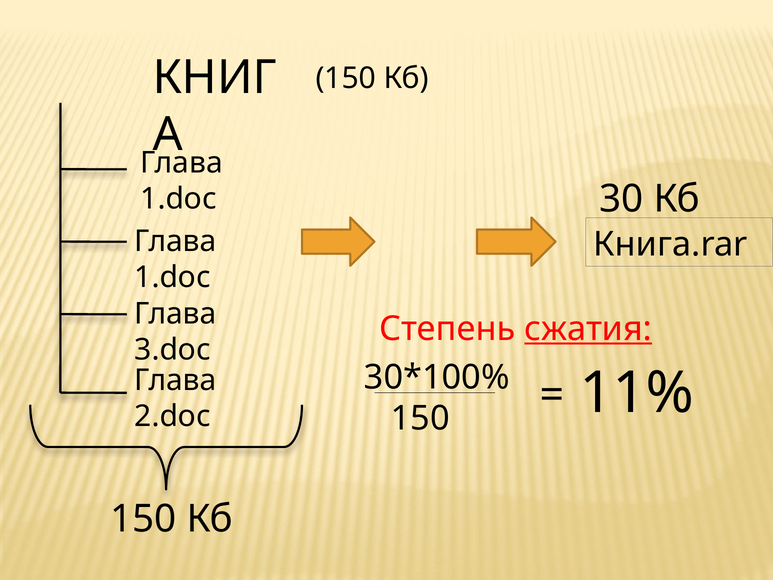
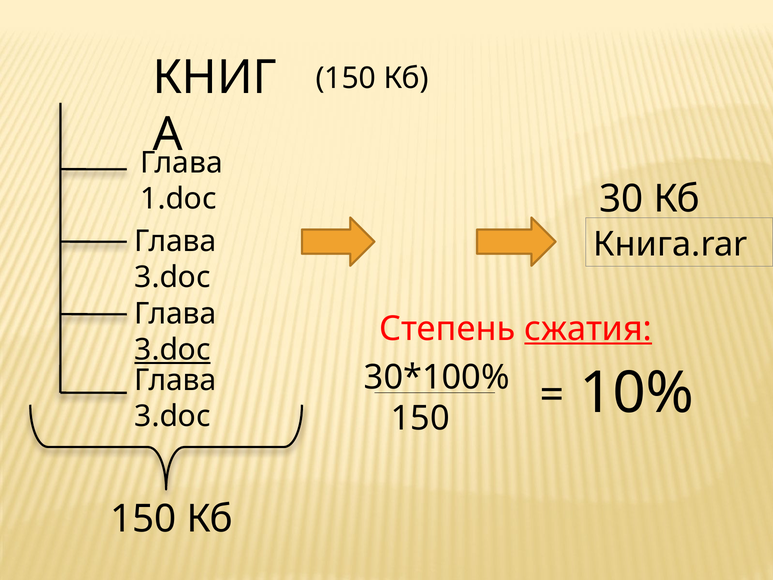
1.doc at (172, 277): 1.doc -> 3.doc
3.doc at (172, 350) underline: none -> present
2.doc at (172, 416): 2.doc -> 3.doc
11%: 11% -> 10%
